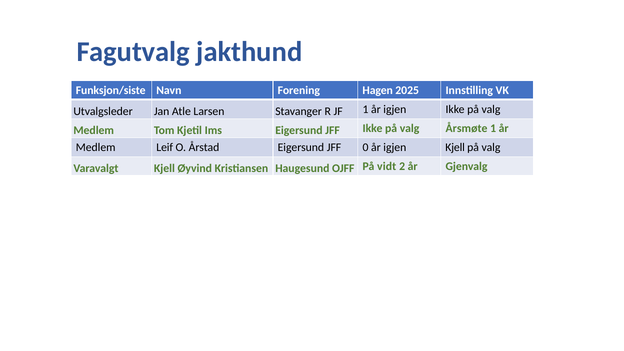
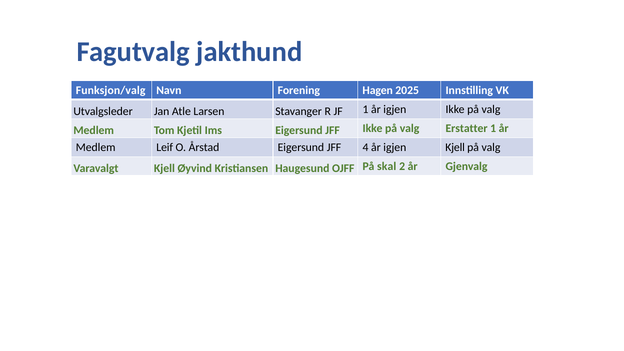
Funksjon/siste: Funksjon/siste -> Funksjon/valg
Årsmøte: Årsmøte -> Erstatter
0: 0 -> 4
vidt: vidt -> skal
